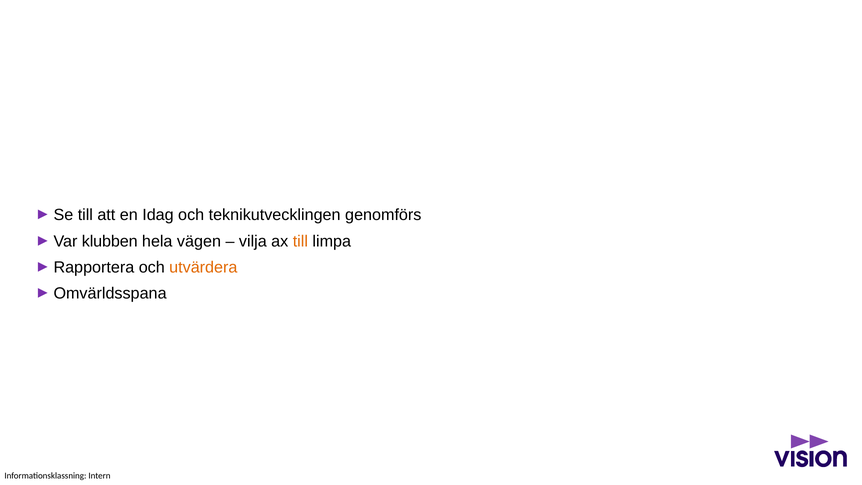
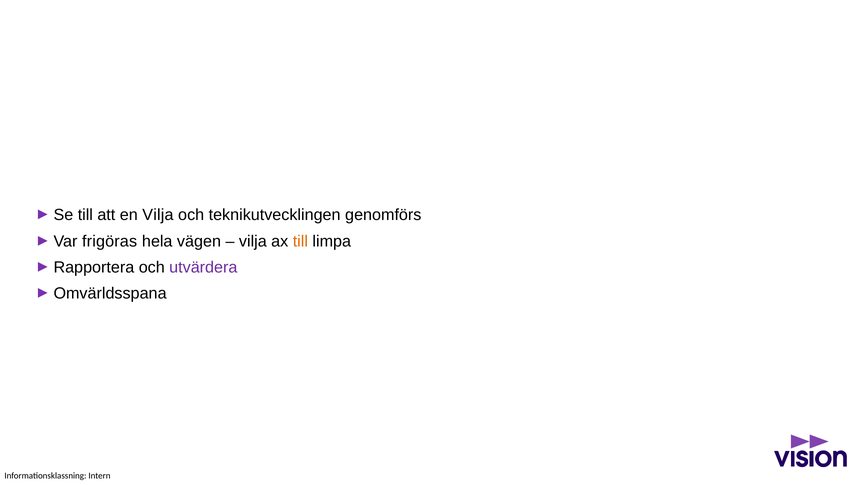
en Idag: Idag -> Vilja
klubben: klubben -> frigöras
utvärdera colour: orange -> purple
